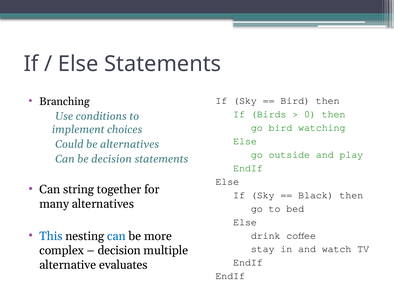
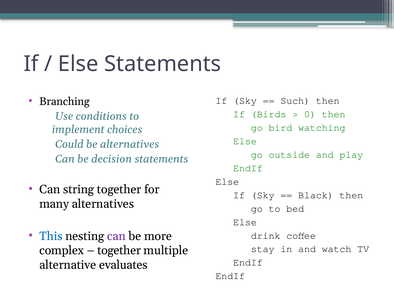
Bird at (295, 100): Bird -> Such
can at (117, 236) colour: blue -> purple
decision at (119, 250): decision -> together
